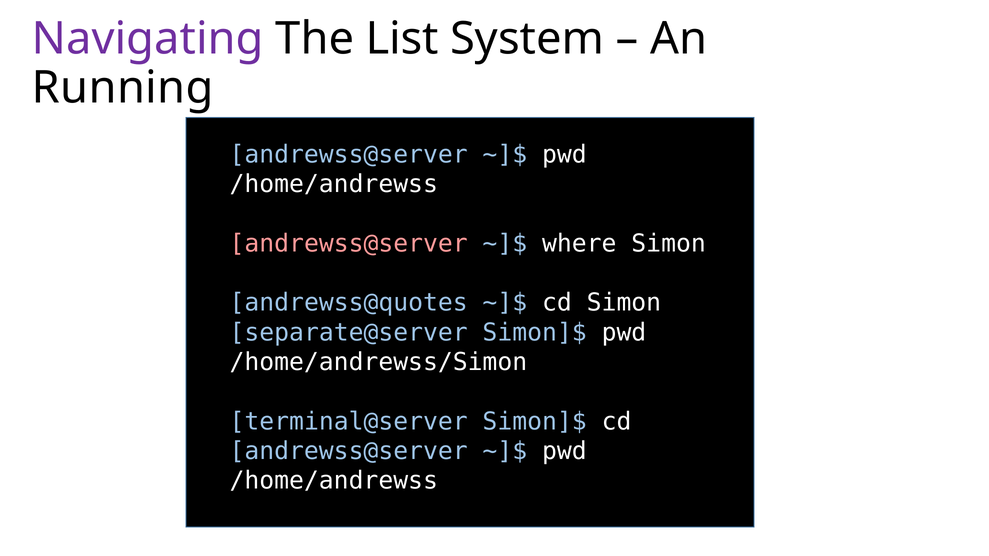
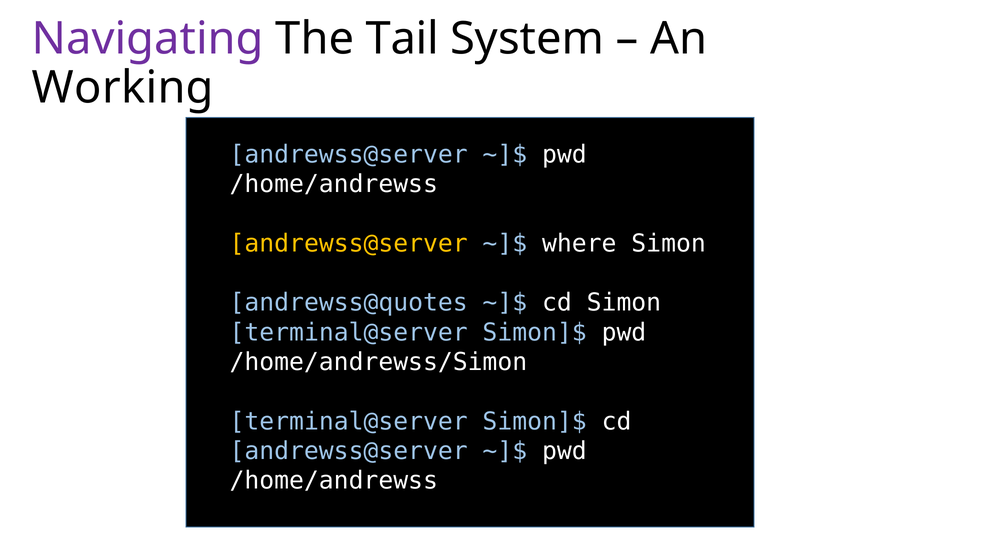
List: List -> Tail
Running: Running -> Working
andrewss@server at (349, 244) colour: pink -> yellow
separate@server at (349, 333): separate@server -> terminal@server
